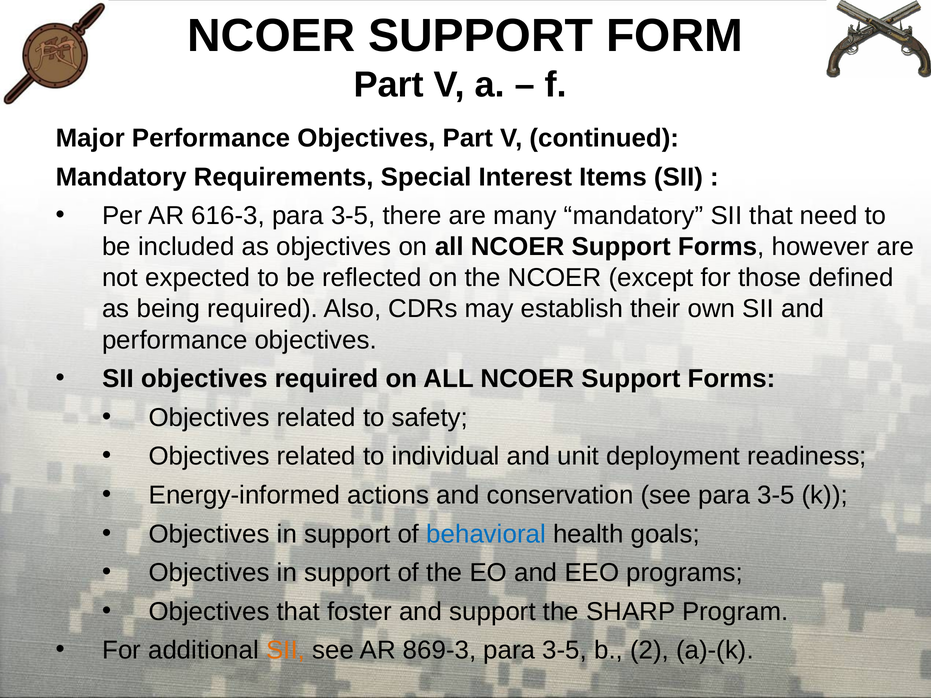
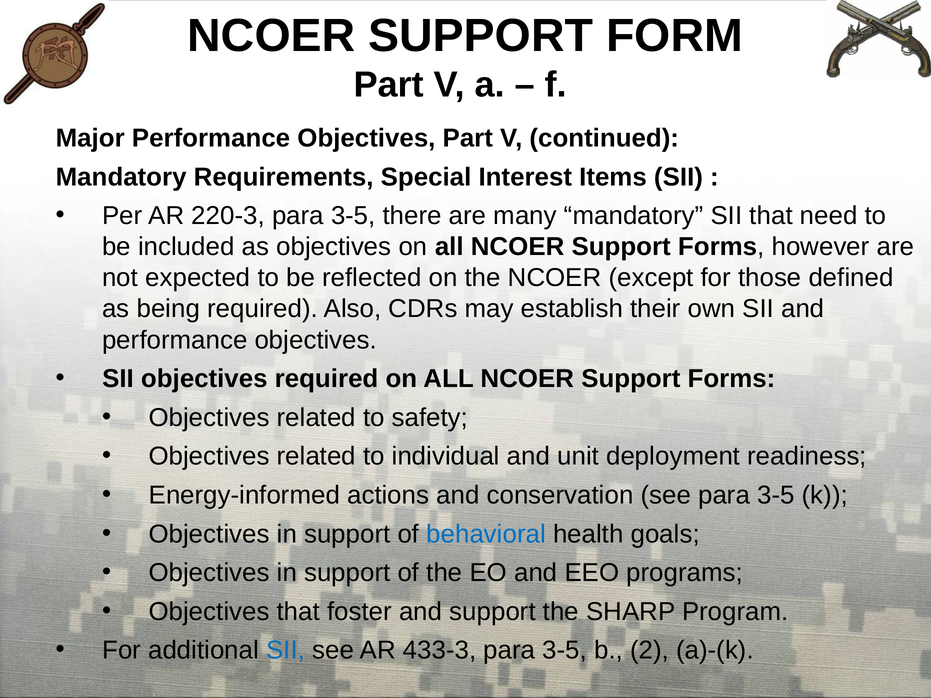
616-3: 616-3 -> 220-3
SII at (286, 651) colour: orange -> blue
869-3: 869-3 -> 433-3
